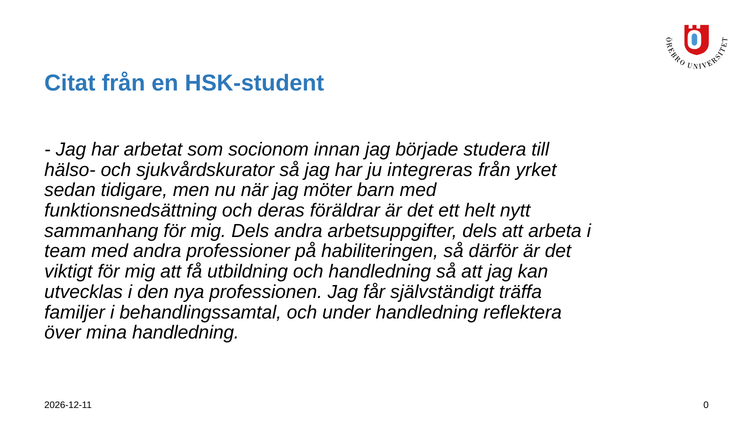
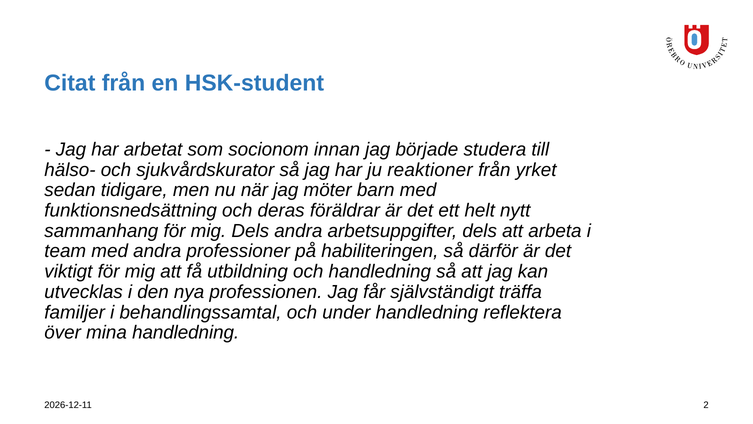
integreras: integreras -> reaktioner
0: 0 -> 2
